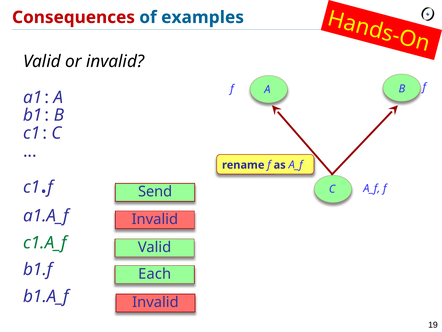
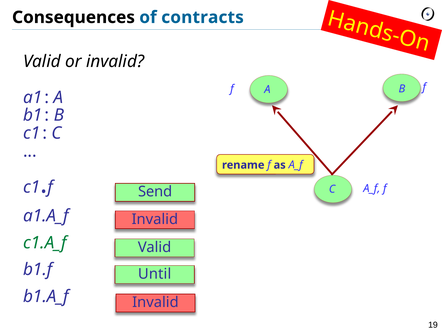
Consequences colour: red -> black
examples: examples -> contracts
Each: Each -> Until
